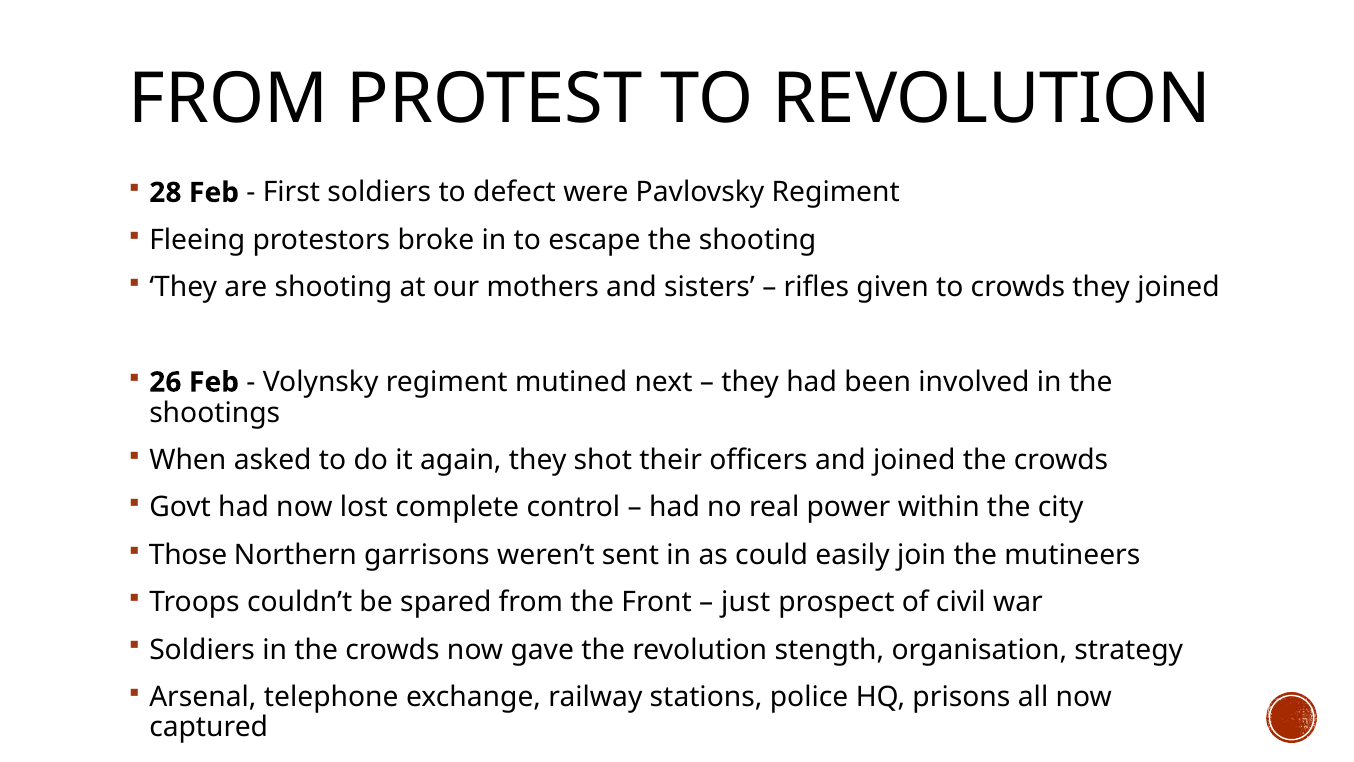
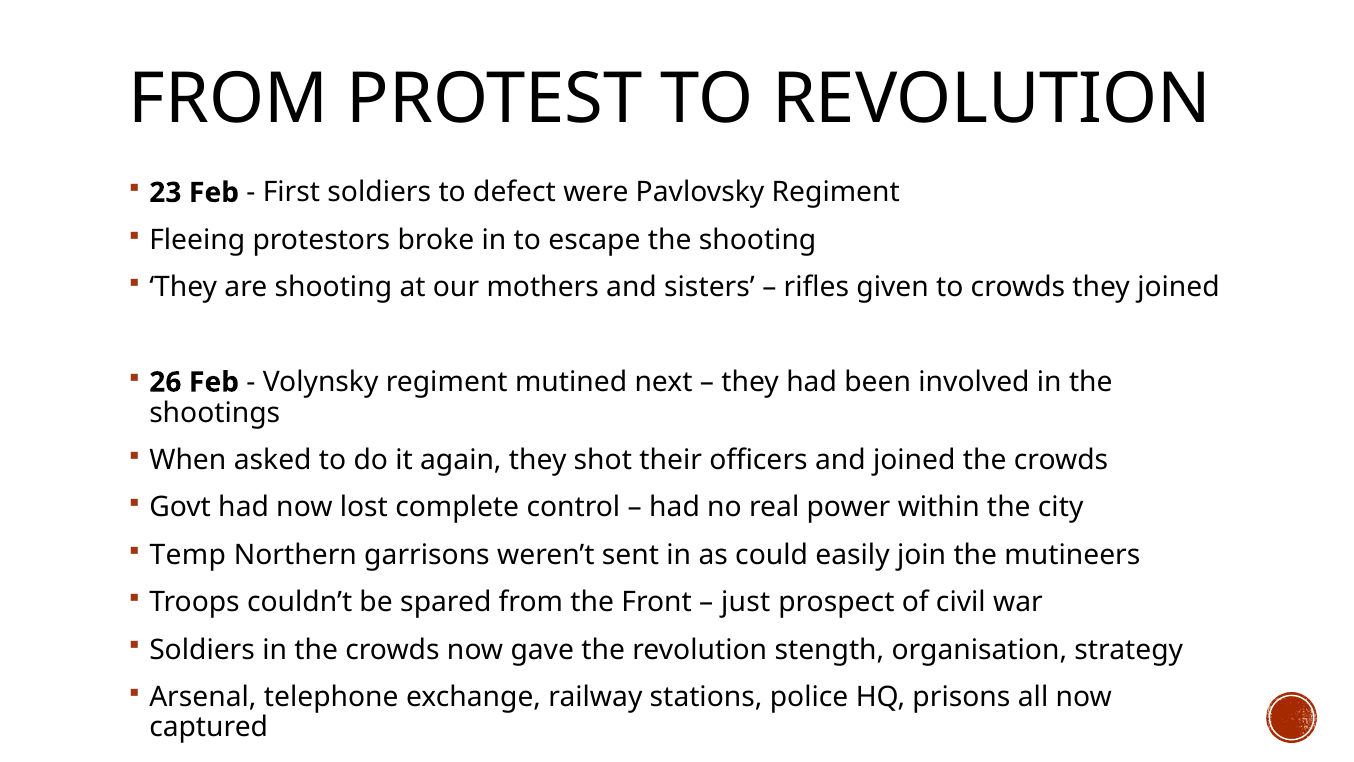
28: 28 -> 23
Those: Those -> Temp
